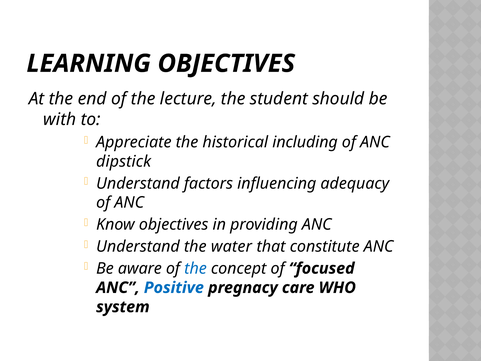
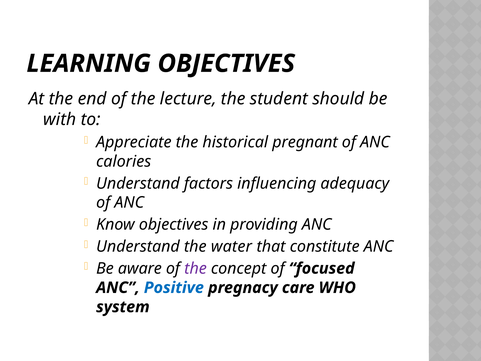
including: including -> pregnant
dipstick: dipstick -> calories
the at (195, 268) colour: blue -> purple
